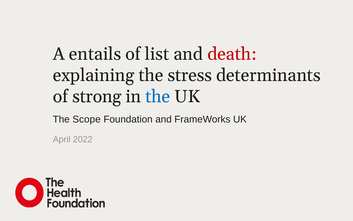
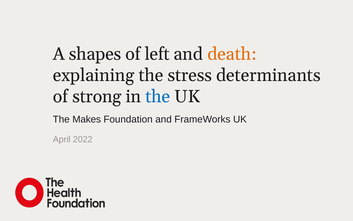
entails: entails -> shapes
list: list -> left
death colour: red -> orange
Scope: Scope -> Makes
